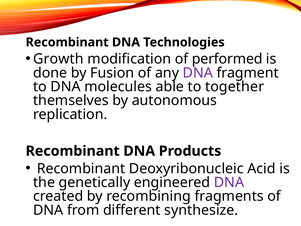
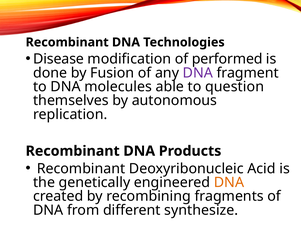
Growth: Growth -> Disease
together: together -> question
DNA at (229, 182) colour: purple -> orange
